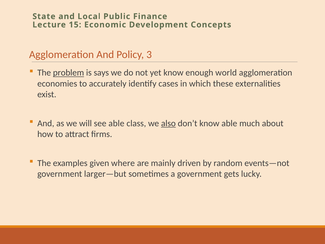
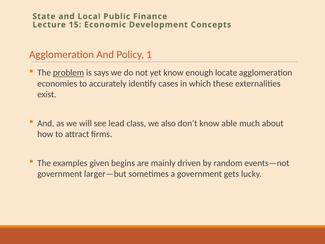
3: 3 -> 1
world: world -> locate
see able: able -> lead
also underline: present -> none
where: where -> begins
